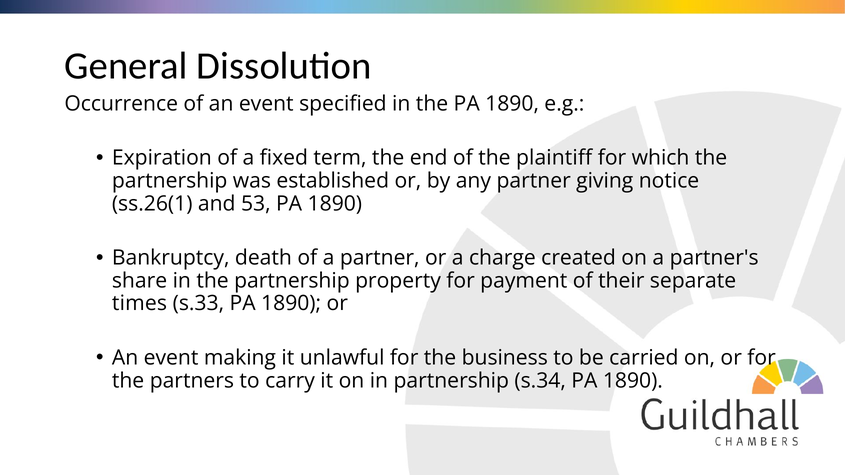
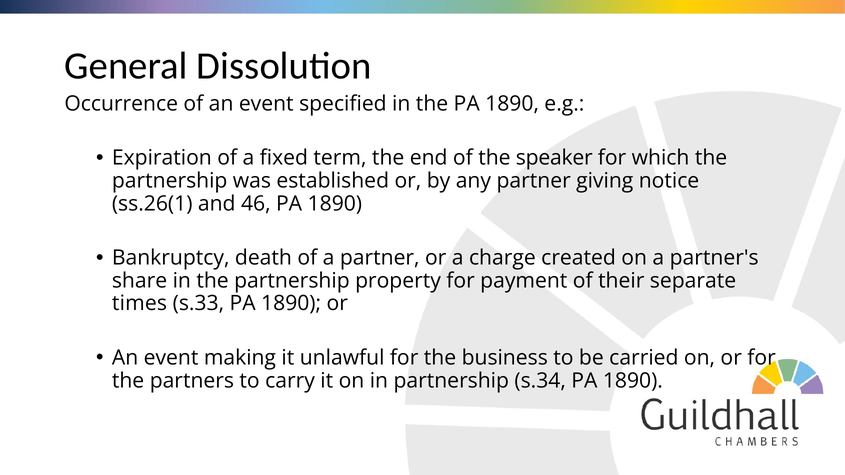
plaintiff: plaintiff -> speaker
53: 53 -> 46
